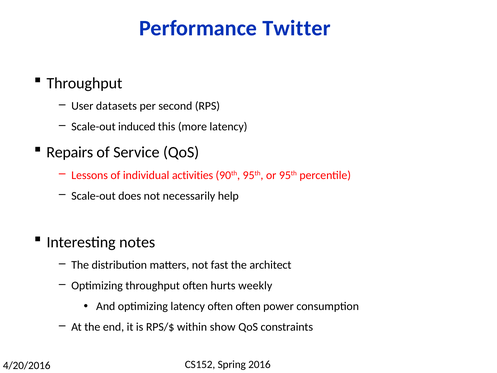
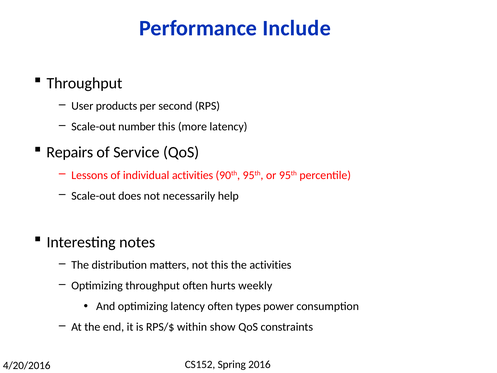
Twitter: Twitter -> Include
datasets: datasets -> products
induced: induced -> number
not fast: fast -> this
the architect: architect -> activities
often often: often -> types
